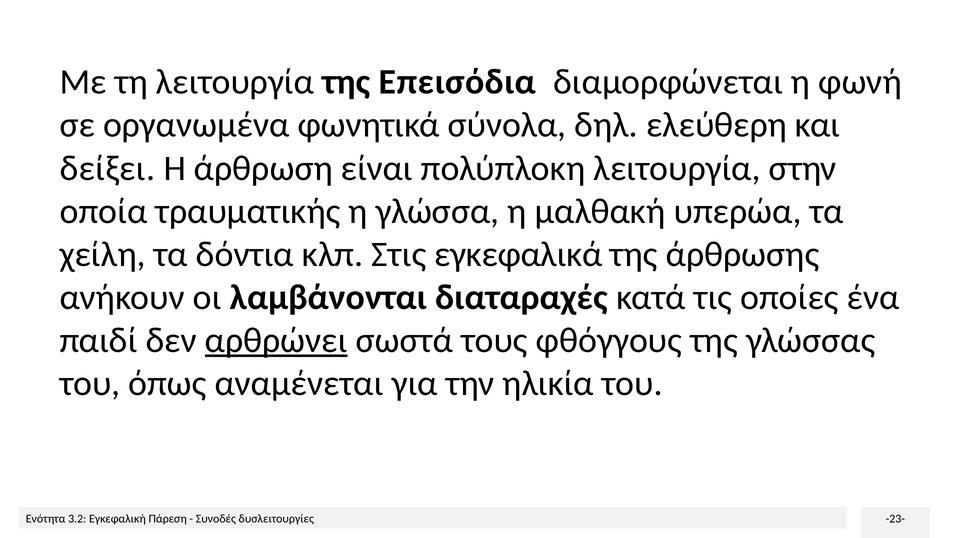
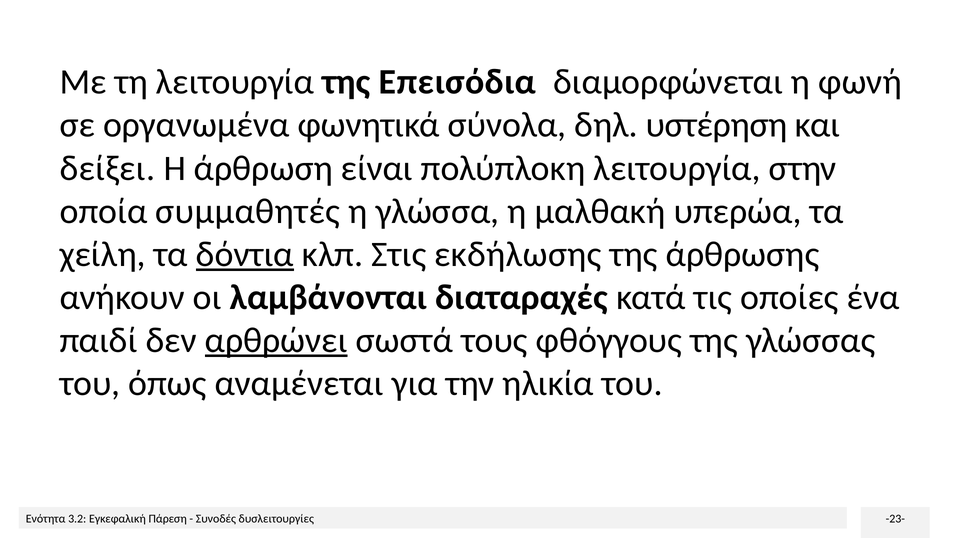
ελεύθερη: ελεύθερη -> υστέρηση
τραυματικής: τραυματικής -> συμμαθητές
δόντια underline: none -> present
εγκεφαλικά: εγκεφαλικά -> εκδήλωσης
